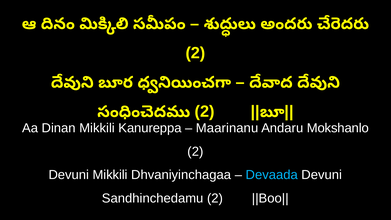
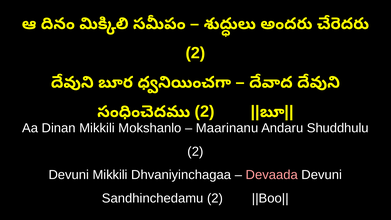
Kanureppa: Kanureppa -> Mokshanlo
Mokshanlo: Mokshanlo -> Shuddhulu
Devaada colour: light blue -> pink
